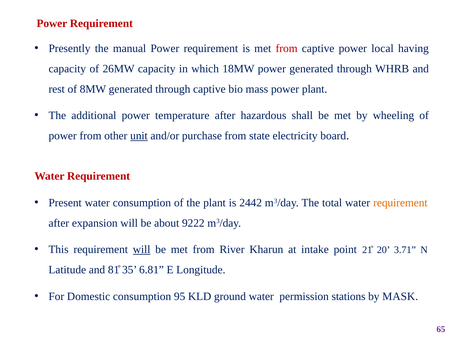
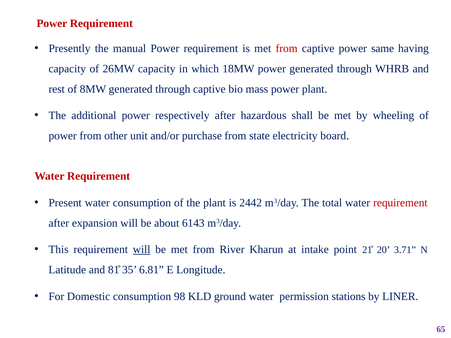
local: local -> same
temperature: temperature -> respectively
unit underline: present -> none
requirement at (400, 203) colour: orange -> red
9222: 9222 -> 6143
95: 95 -> 98
MASK: MASK -> LINER
